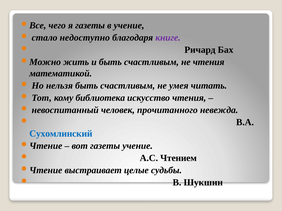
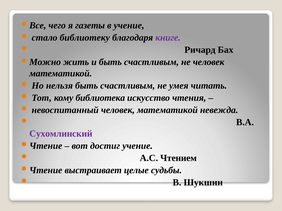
недоступно: недоступно -> библиотеку
не чтения: чтения -> человек
невоспитанный человек прочитанного: прочитанного -> математикой
Сухомлинский colour: blue -> purple
вот газеты: газеты -> достиг
